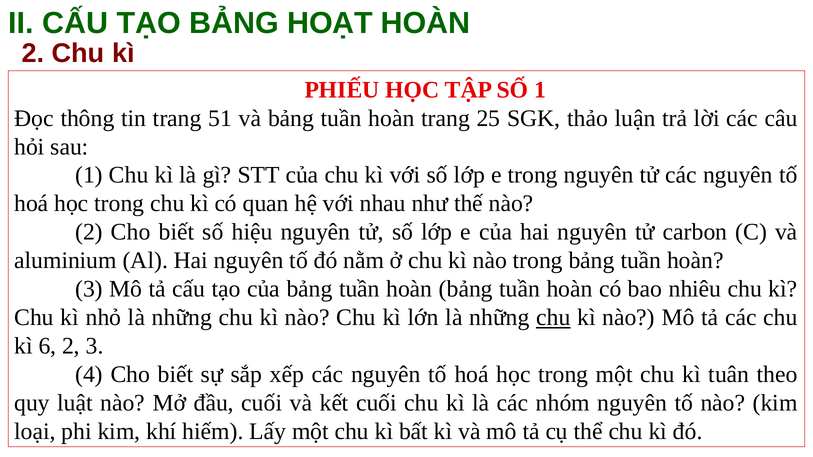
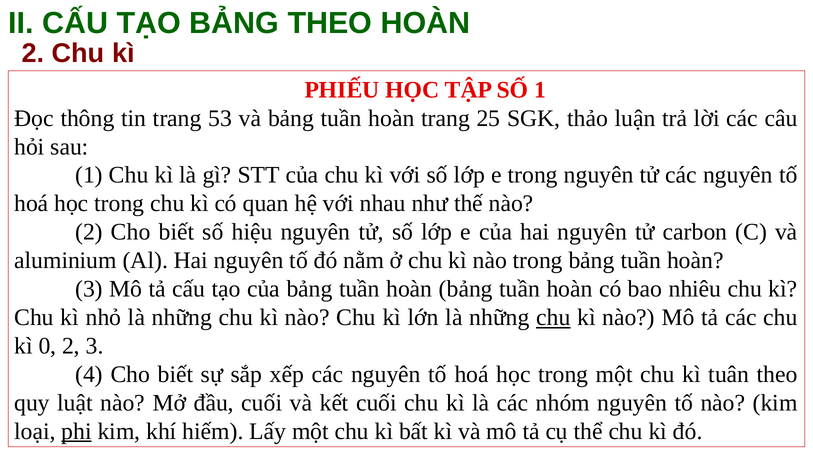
BẢNG HOẠT: HOẠT -> THEO
51: 51 -> 53
6: 6 -> 0
phi underline: none -> present
